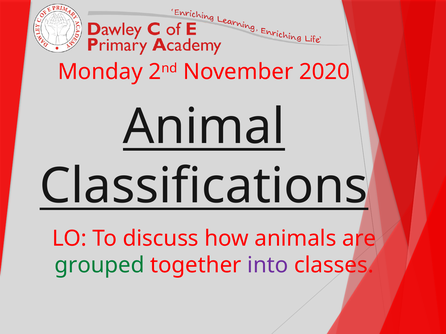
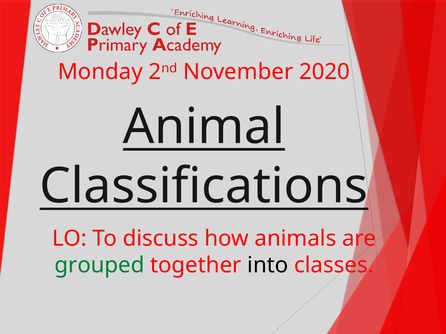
into colour: purple -> black
